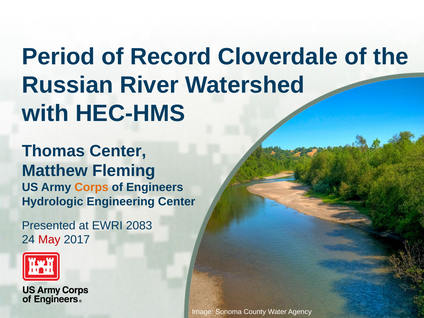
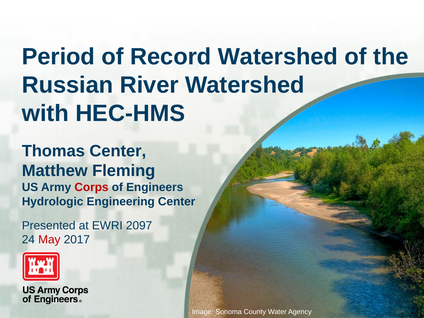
Record Cloverdale: Cloverdale -> Watershed
Corps colour: orange -> red
2083: 2083 -> 2097
